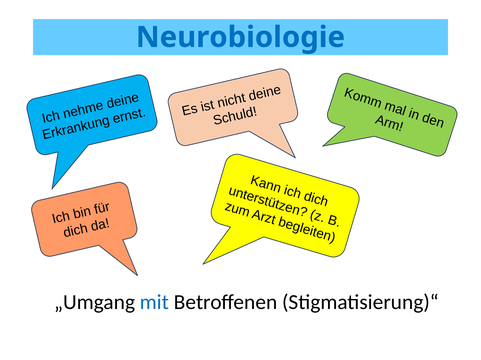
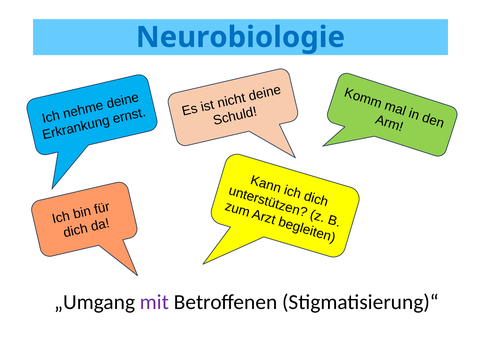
mit colour: blue -> purple
